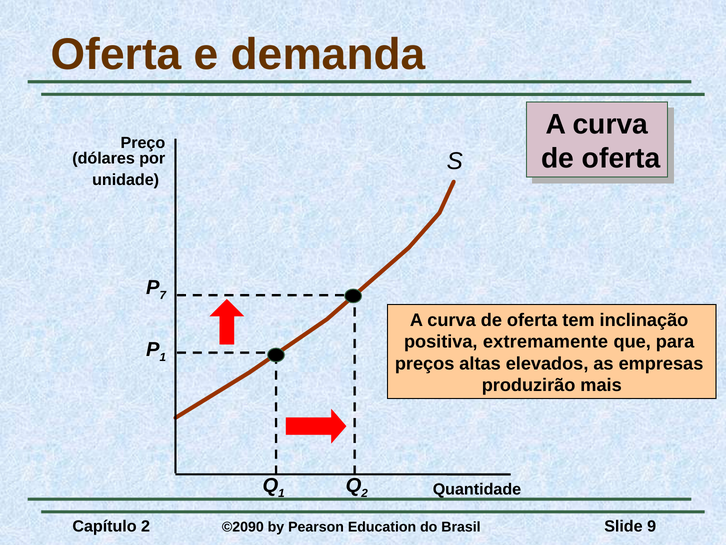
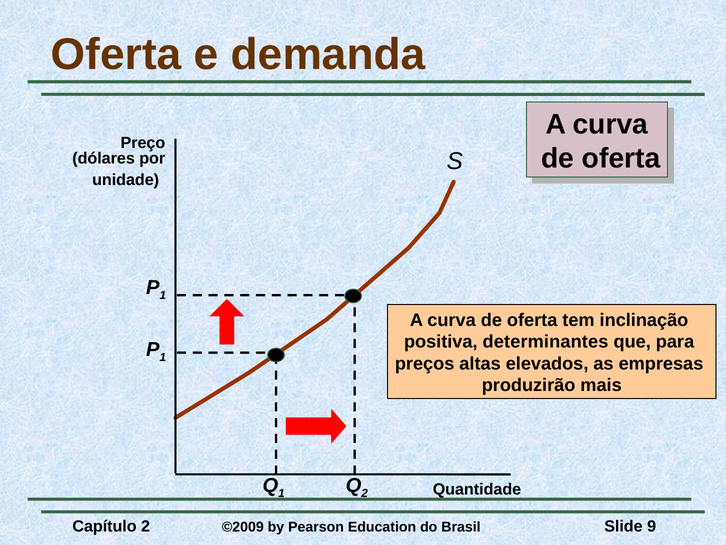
7 at (163, 295): 7 -> 1
extremamente: extremamente -> determinantes
©2090: ©2090 -> ©2009
